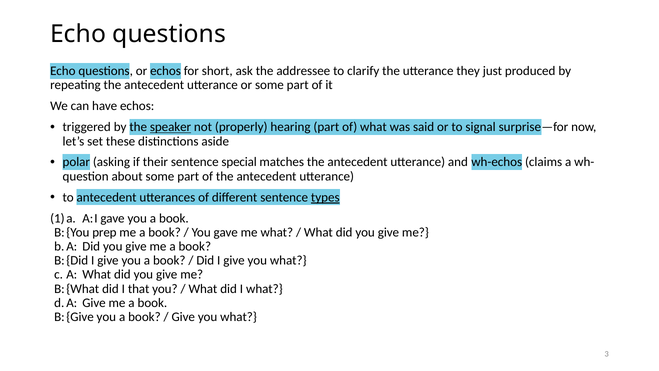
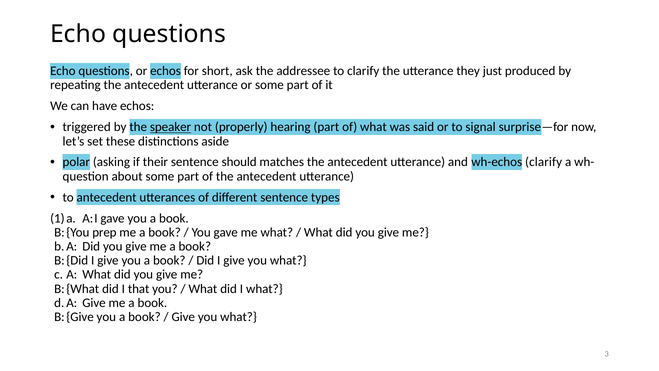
special: special -> should
wh-echos claims: claims -> clarify
types underline: present -> none
